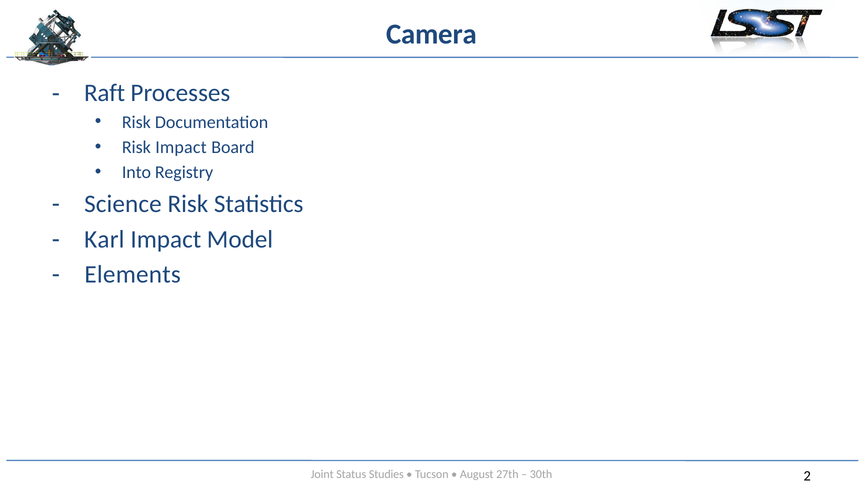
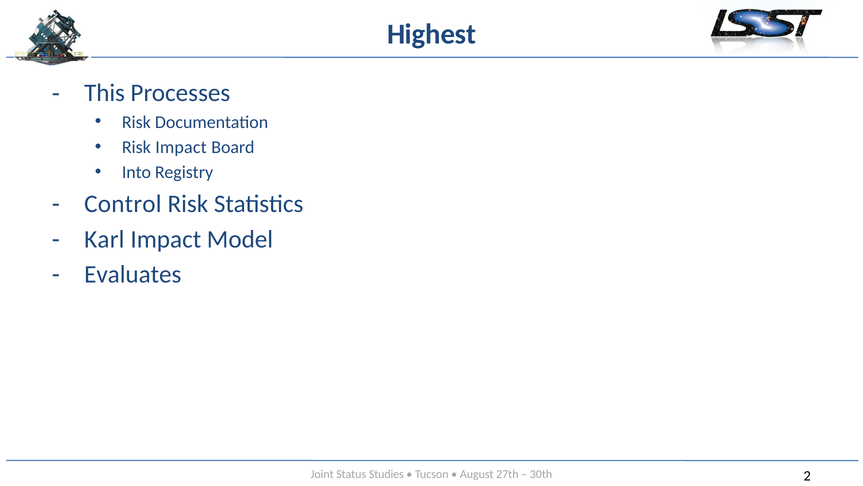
Camera: Camera -> Highest
Raft: Raft -> This
Science: Science -> Control
Elements: Elements -> Evaluates
